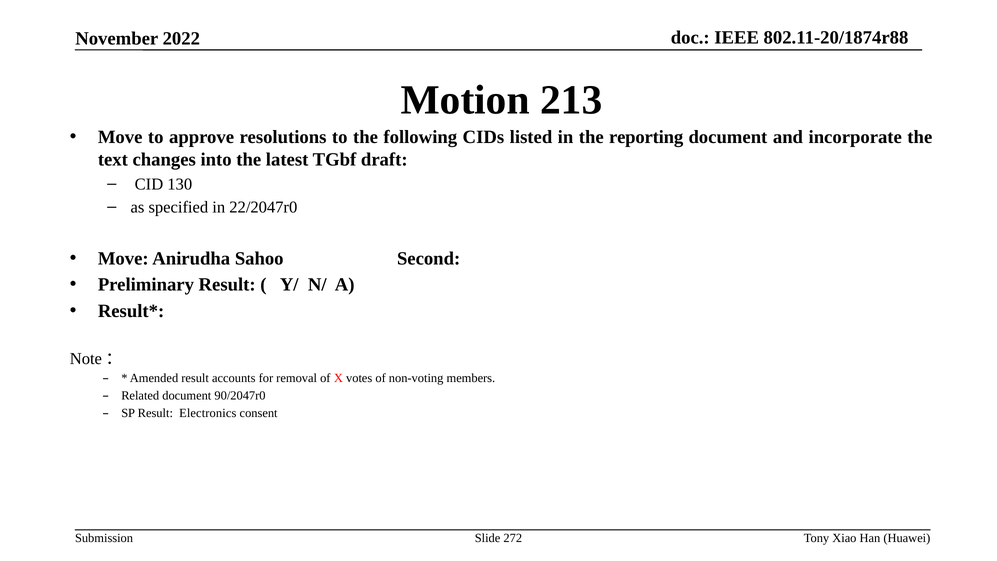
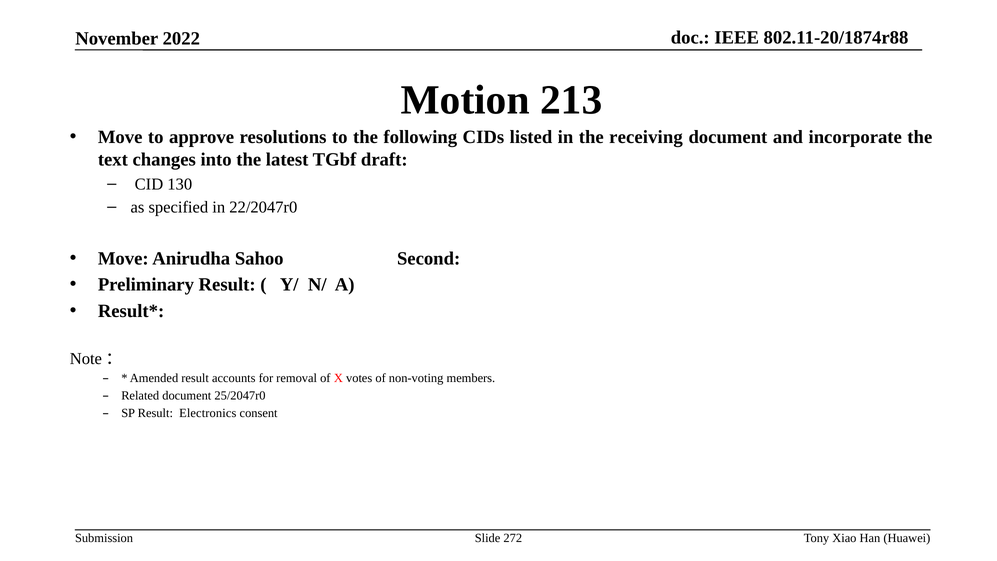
reporting: reporting -> receiving
90/2047r0: 90/2047r0 -> 25/2047r0
